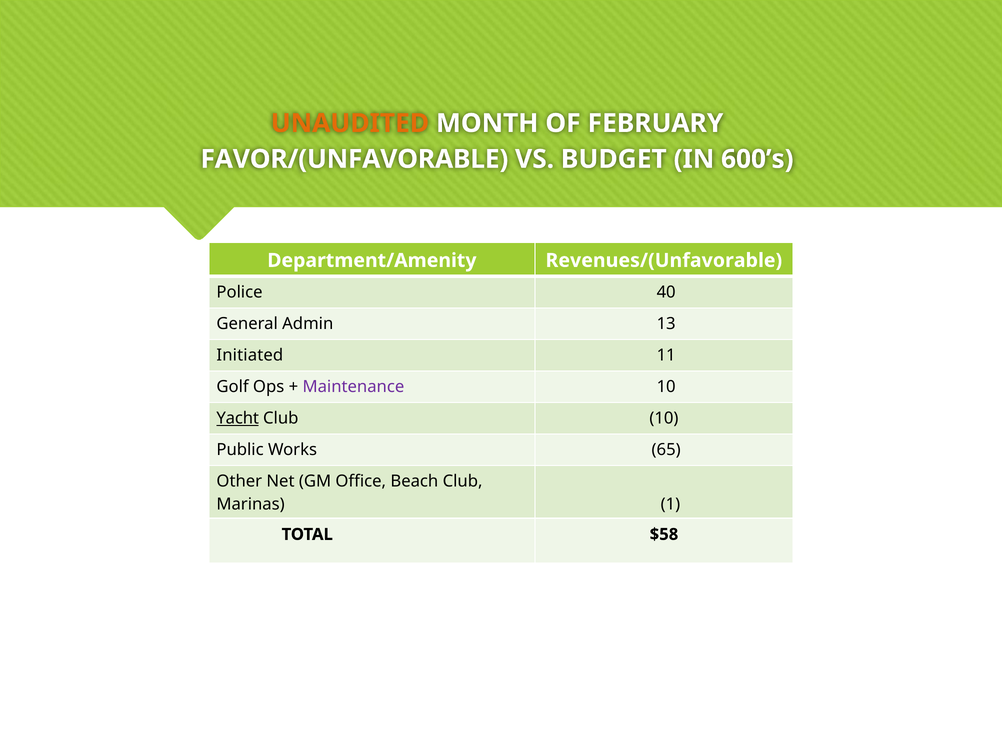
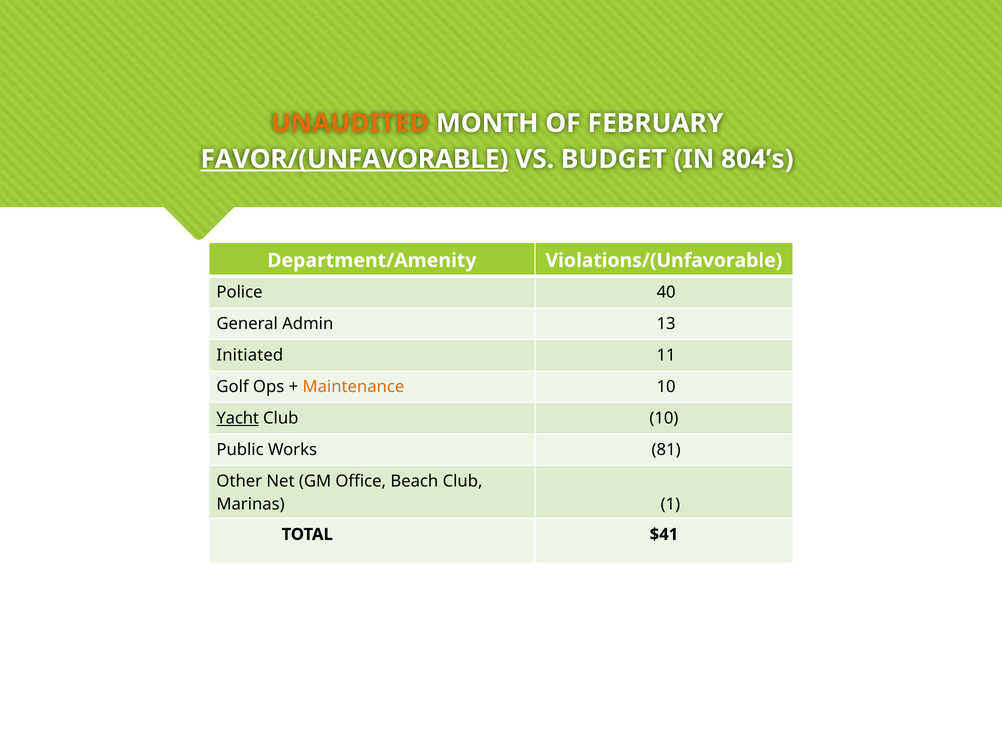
FAVOR/(UNFAVORABLE underline: none -> present
600’s: 600’s -> 804’s
Revenues/(Unfavorable: Revenues/(Unfavorable -> Violations/(Unfavorable
Maintenance colour: purple -> orange
65: 65 -> 81
$58: $58 -> $41
